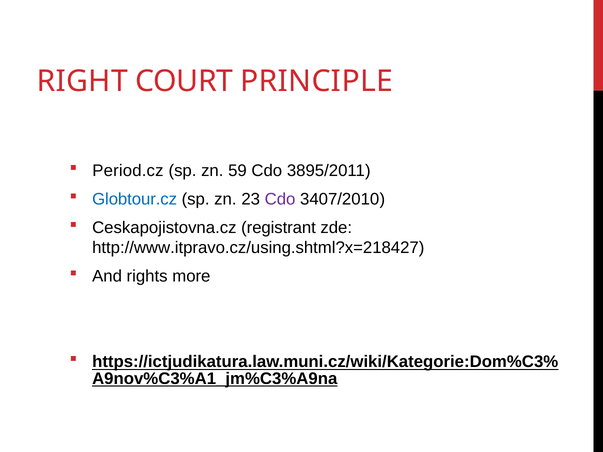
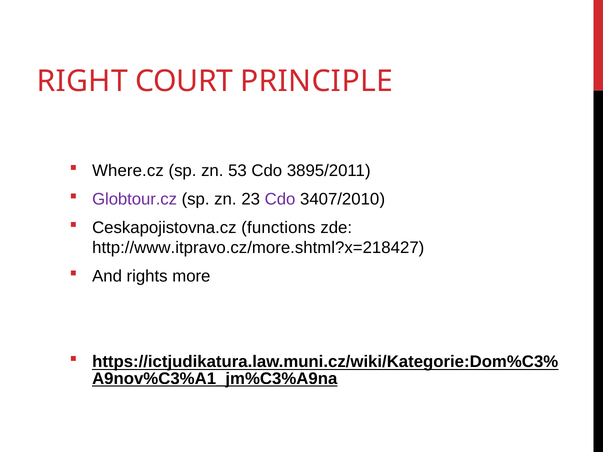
Period.cz: Period.cz -> Where.cz
59: 59 -> 53
Globtour.cz colour: blue -> purple
registrant: registrant -> functions
http://www.itpravo.cz/using.shtml?x=218427: http://www.itpravo.cz/using.shtml?x=218427 -> http://www.itpravo.cz/more.shtml?x=218427
